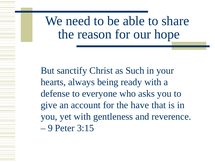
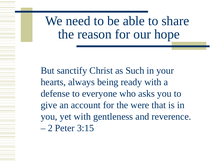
have: have -> were
9: 9 -> 2
